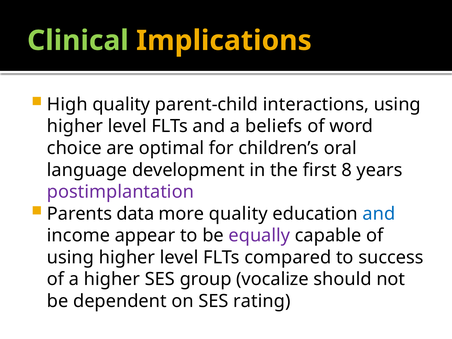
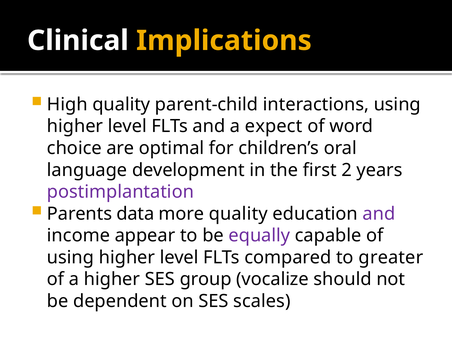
Clinical colour: light green -> white
beliefs: beliefs -> expect
8: 8 -> 2
and at (379, 214) colour: blue -> purple
success: success -> greater
rating: rating -> scales
